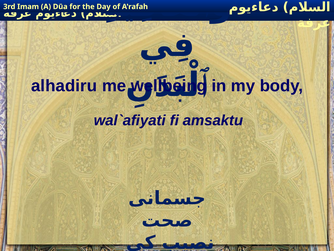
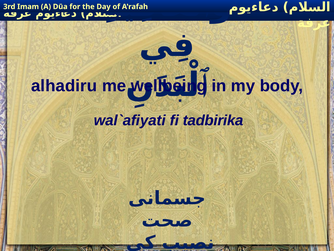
amsaktu: amsaktu -> tadbirika
